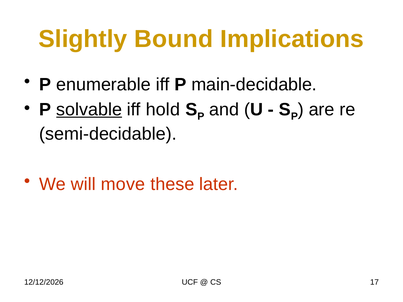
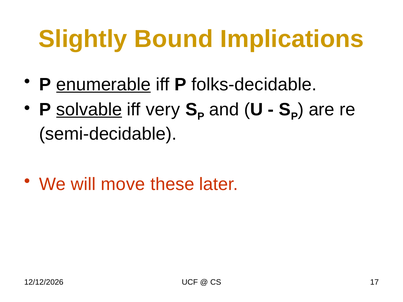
enumerable underline: none -> present
main-decidable: main-decidable -> folks-decidable
hold: hold -> very
